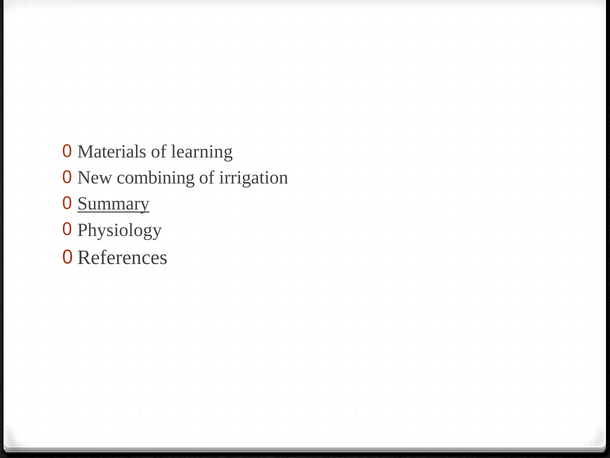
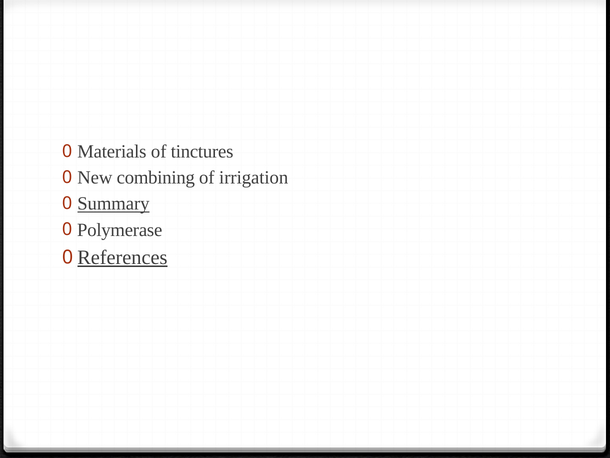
learning: learning -> tinctures
Physiology: Physiology -> Polymerase
References underline: none -> present
